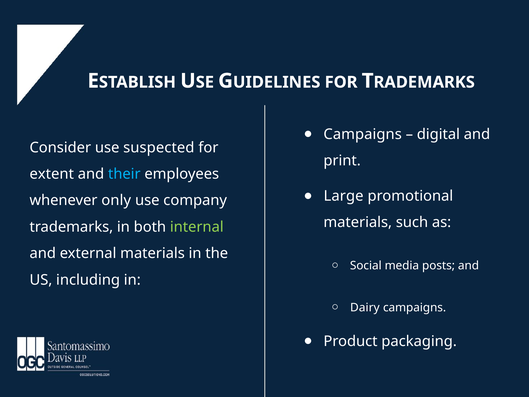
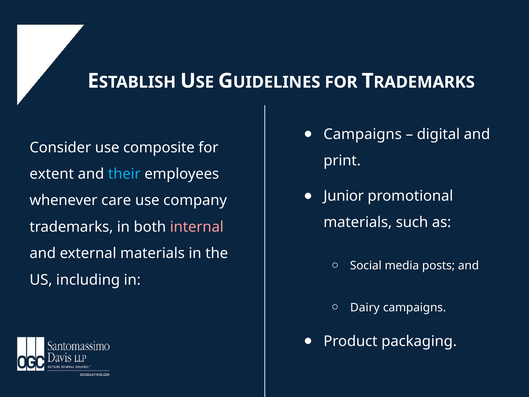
suspected: suspected -> composite
Large: Large -> Junior
only: only -> care
internal colour: light green -> pink
